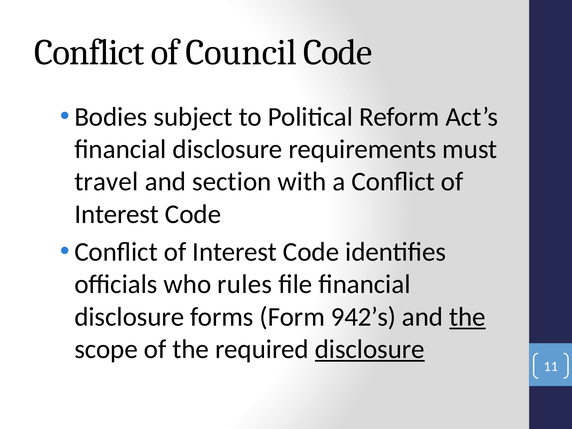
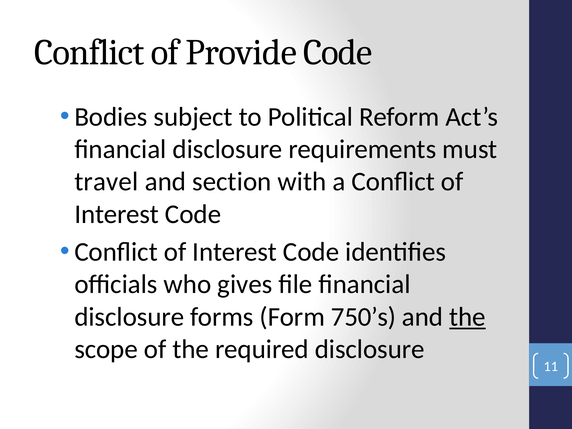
Council: Council -> Provide
rules: rules -> gives
942’s: 942’s -> 750’s
disclosure at (370, 349) underline: present -> none
